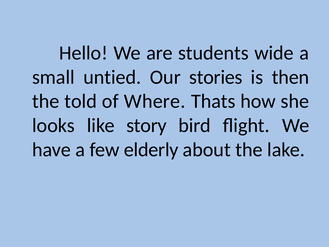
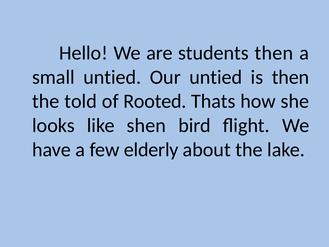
students wide: wide -> then
Our stories: stories -> untied
Where: Where -> Rooted
story: story -> shen
